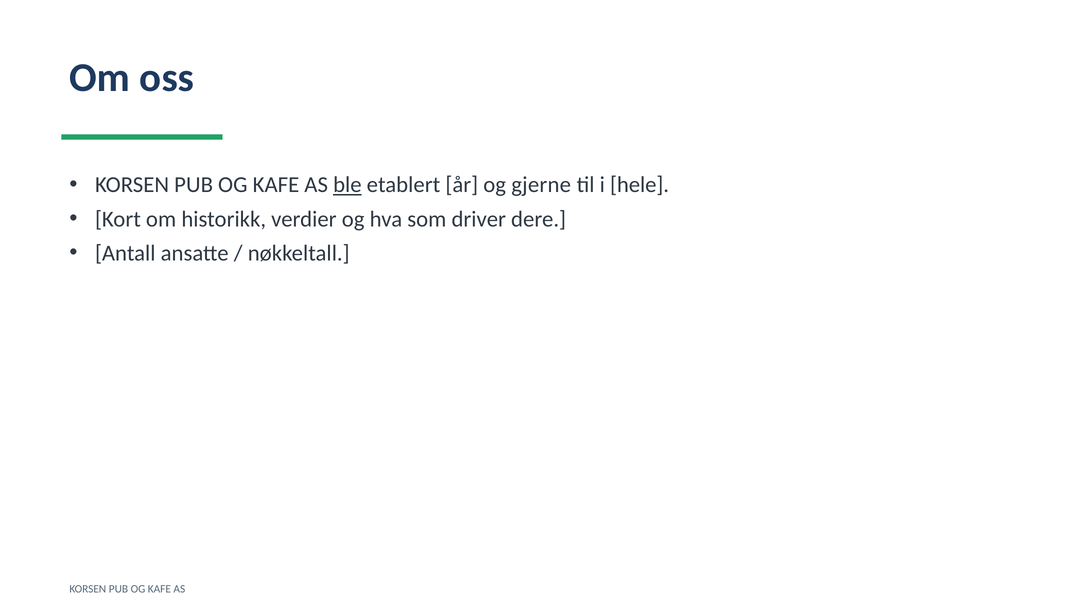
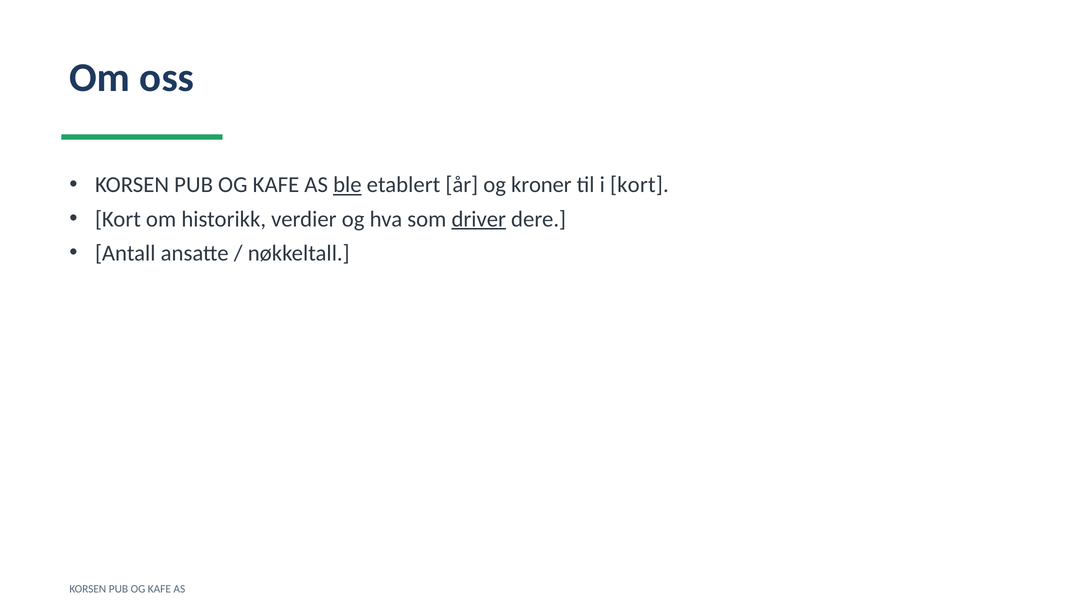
gjerne: gjerne -> kroner
i hele: hele -> kort
driver underline: none -> present
